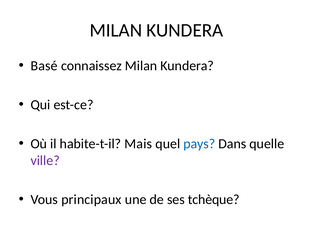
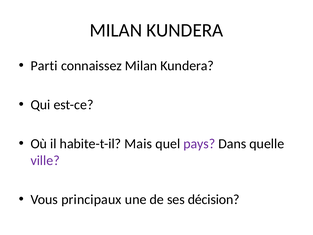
Basé: Basé -> Parti
pays colour: blue -> purple
tchèque: tchèque -> décision
